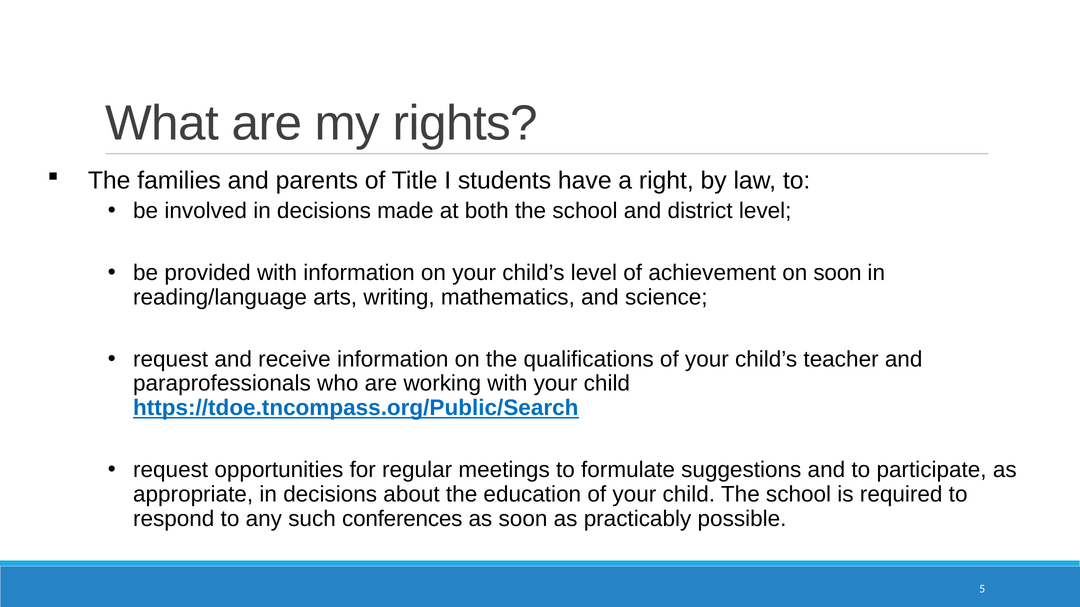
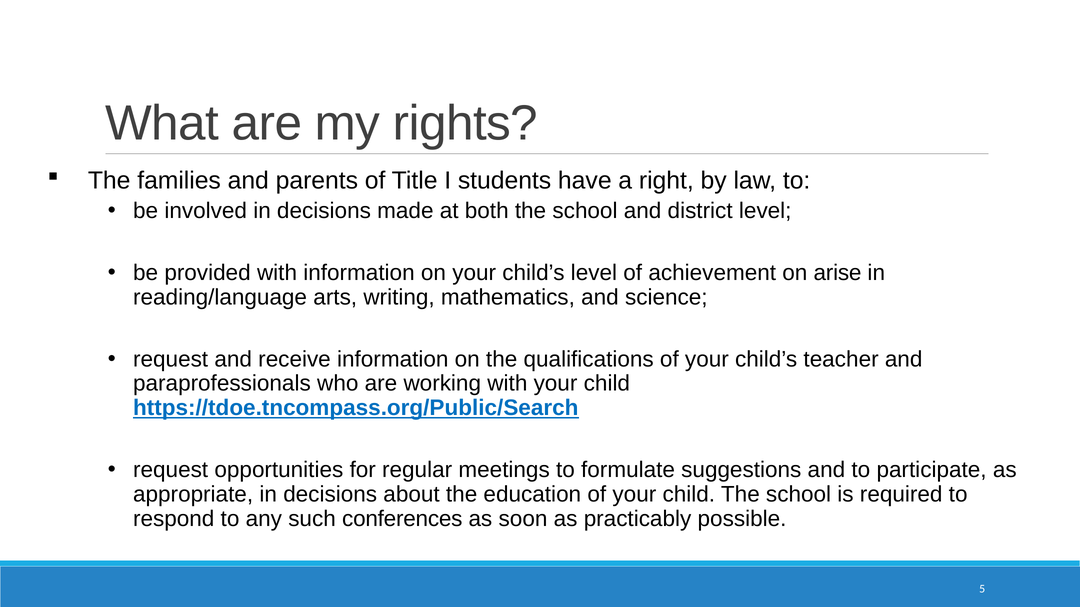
on soon: soon -> arise
